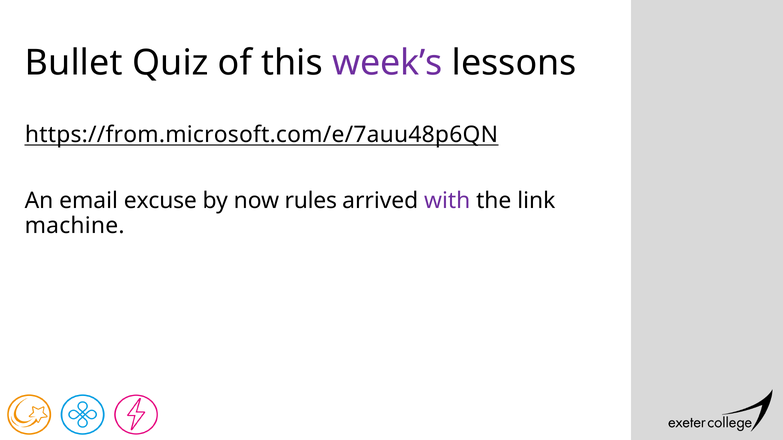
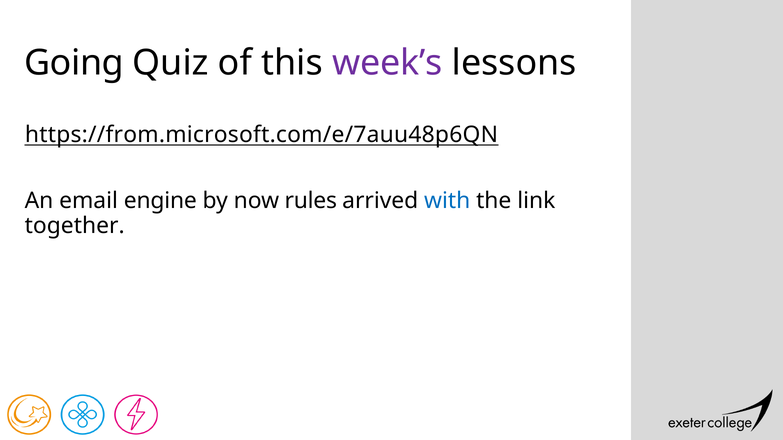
Bullet: Bullet -> Going
excuse: excuse -> engine
with colour: purple -> blue
machine: machine -> together
